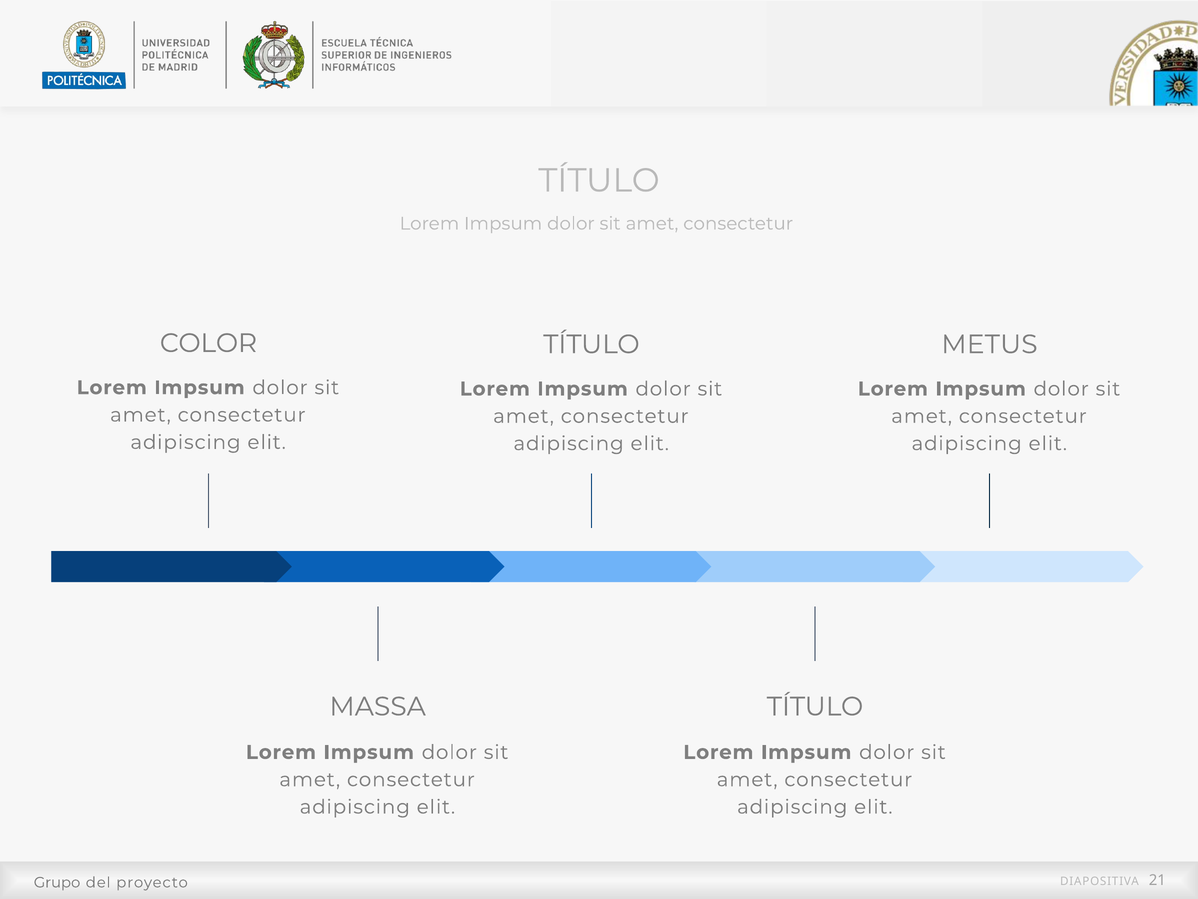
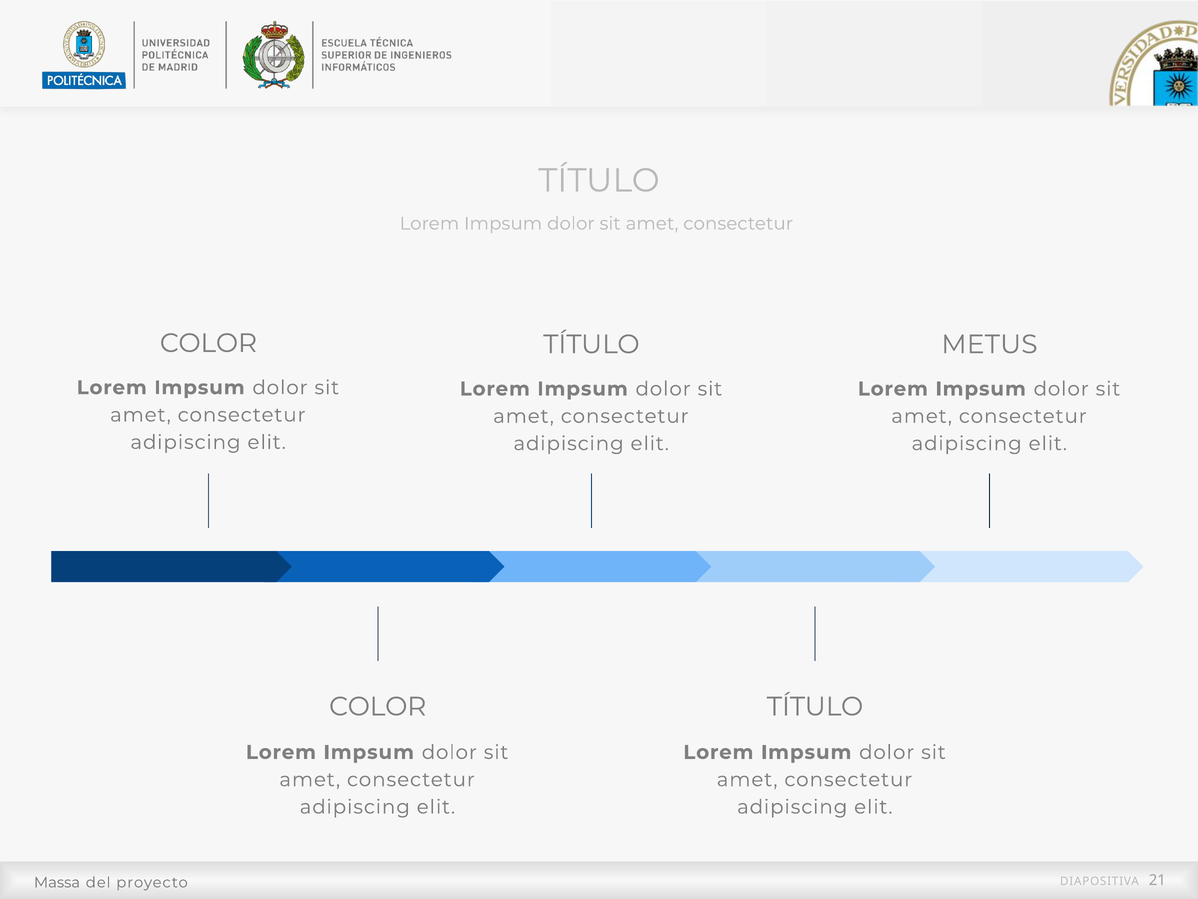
MASSA at (378, 706): MASSA -> COLOR
Grupo: Grupo -> Massa
